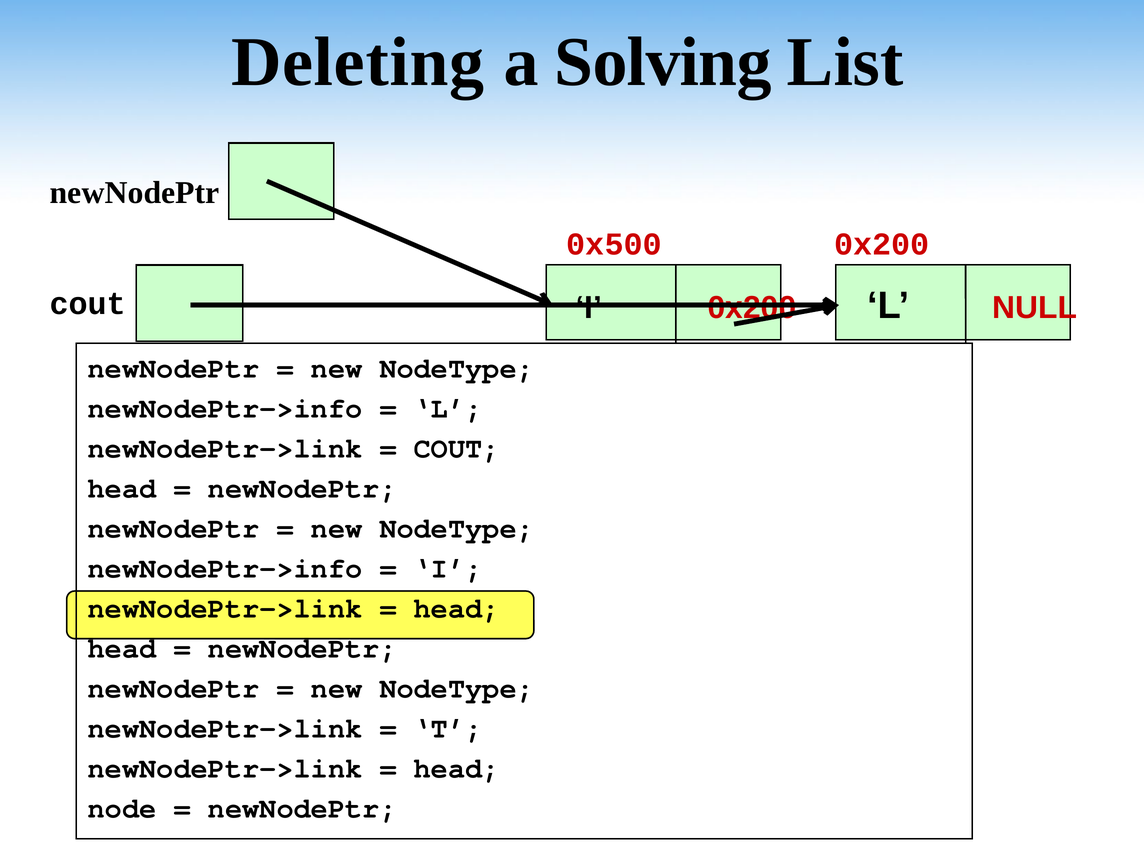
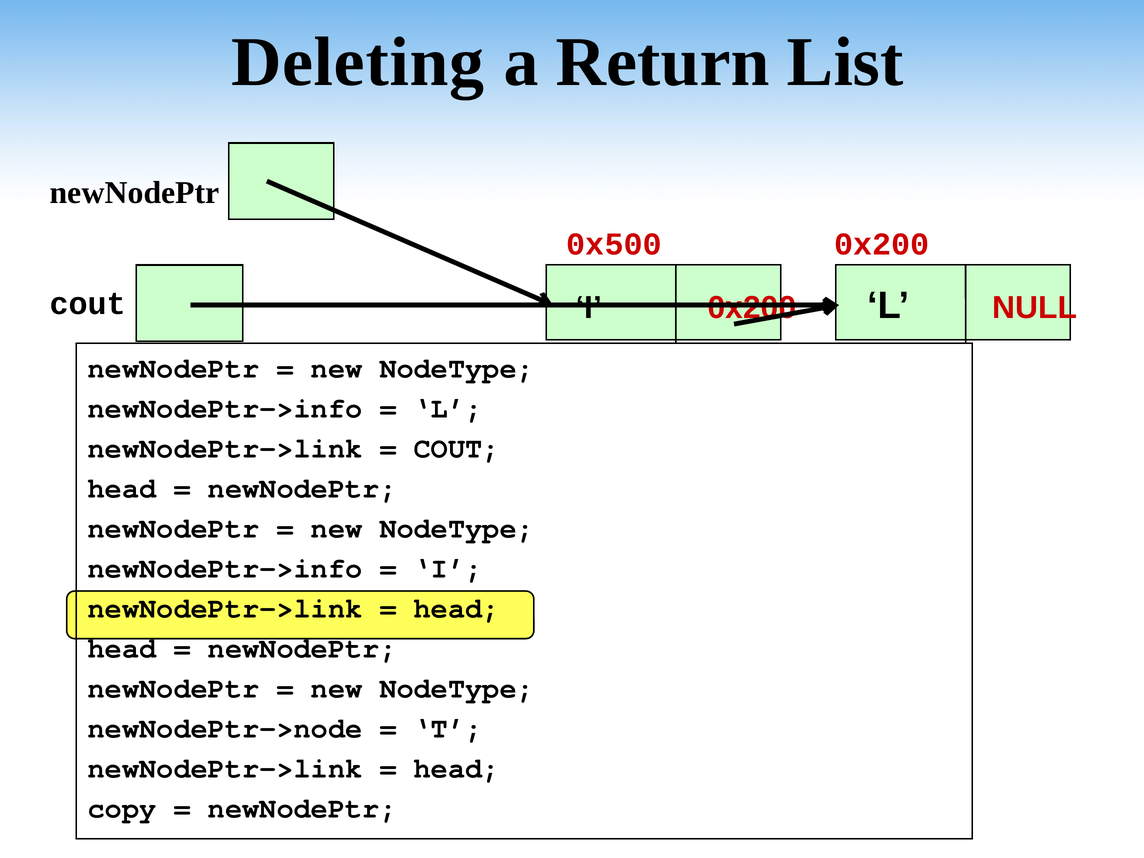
Solving: Solving -> Return
newNodePtr->link at (225, 728): newNodePtr->link -> newNodePtr->node
node: node -> copy
